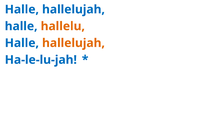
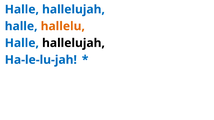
hallelujah at (73, 43) colour: orange -> black
